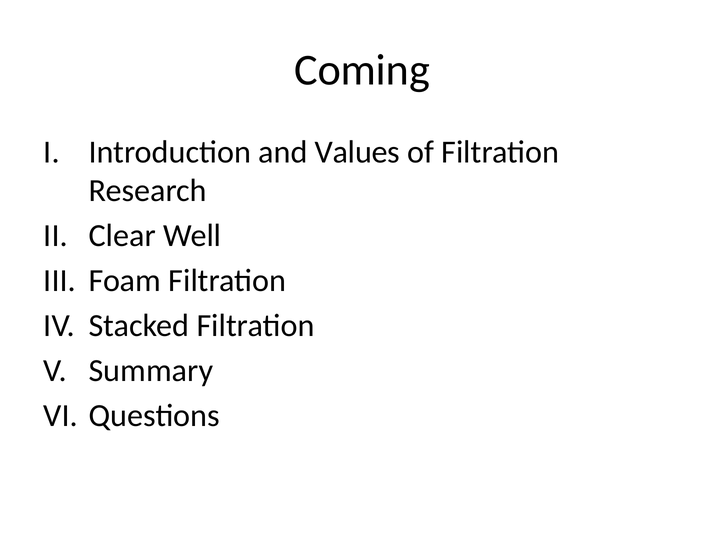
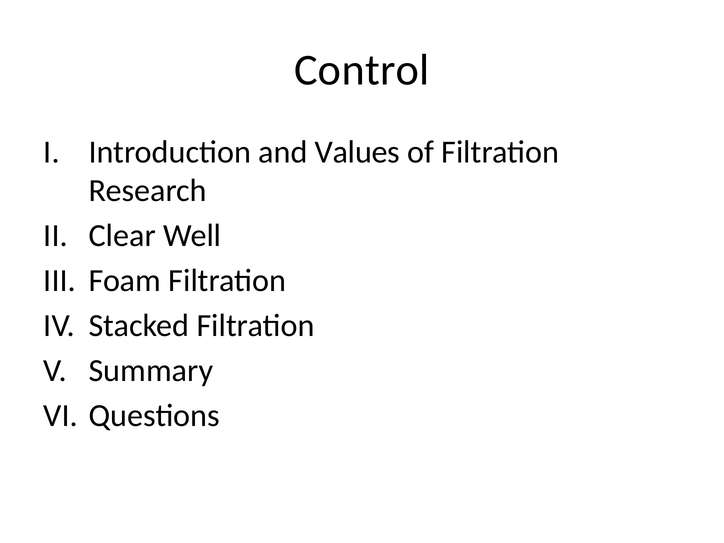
Coming: Coming -> Control
